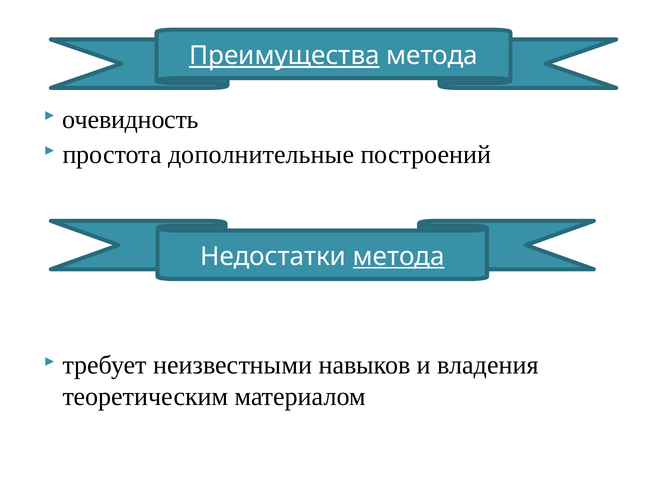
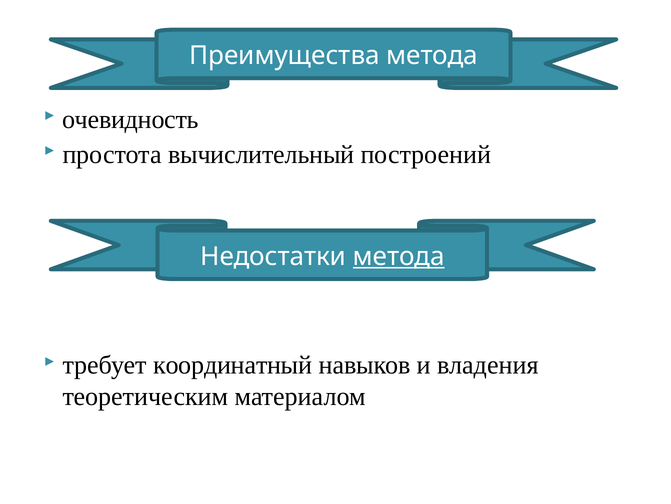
Преимущества underline: present -> none
дополнительные: дополнительные -> вычислительный
неизвестными: неизвестными -> координатный
